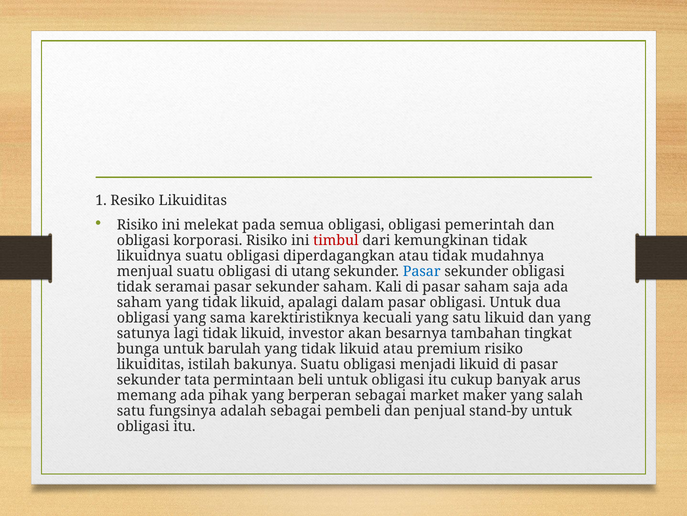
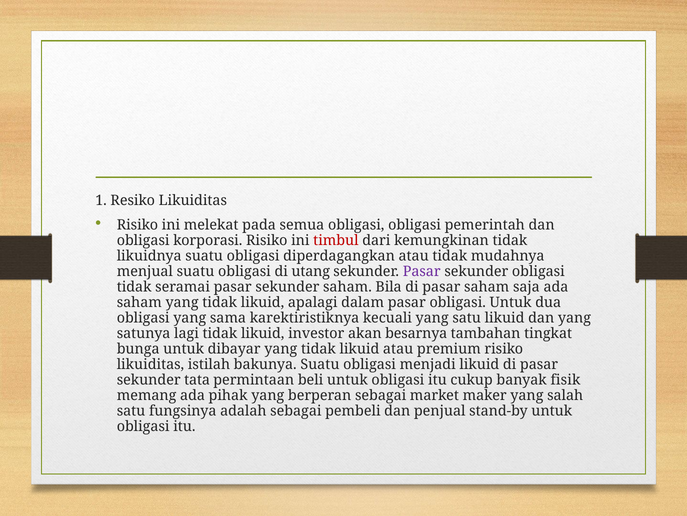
Pasar at (422, 271) colour: blue -> purple
Kali: Kali -> Bila
barulah: barulah -> dibayar
arus: arus -> fisik
